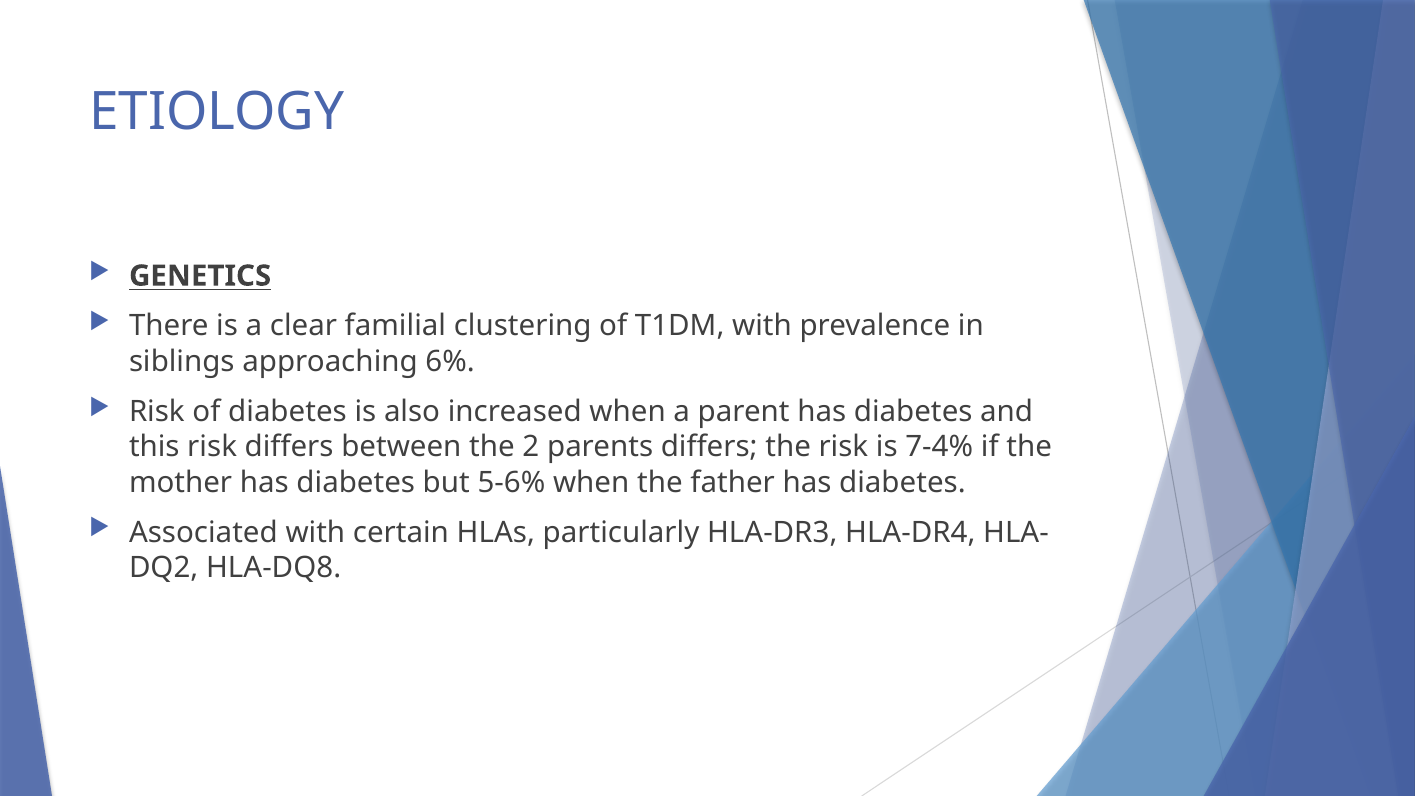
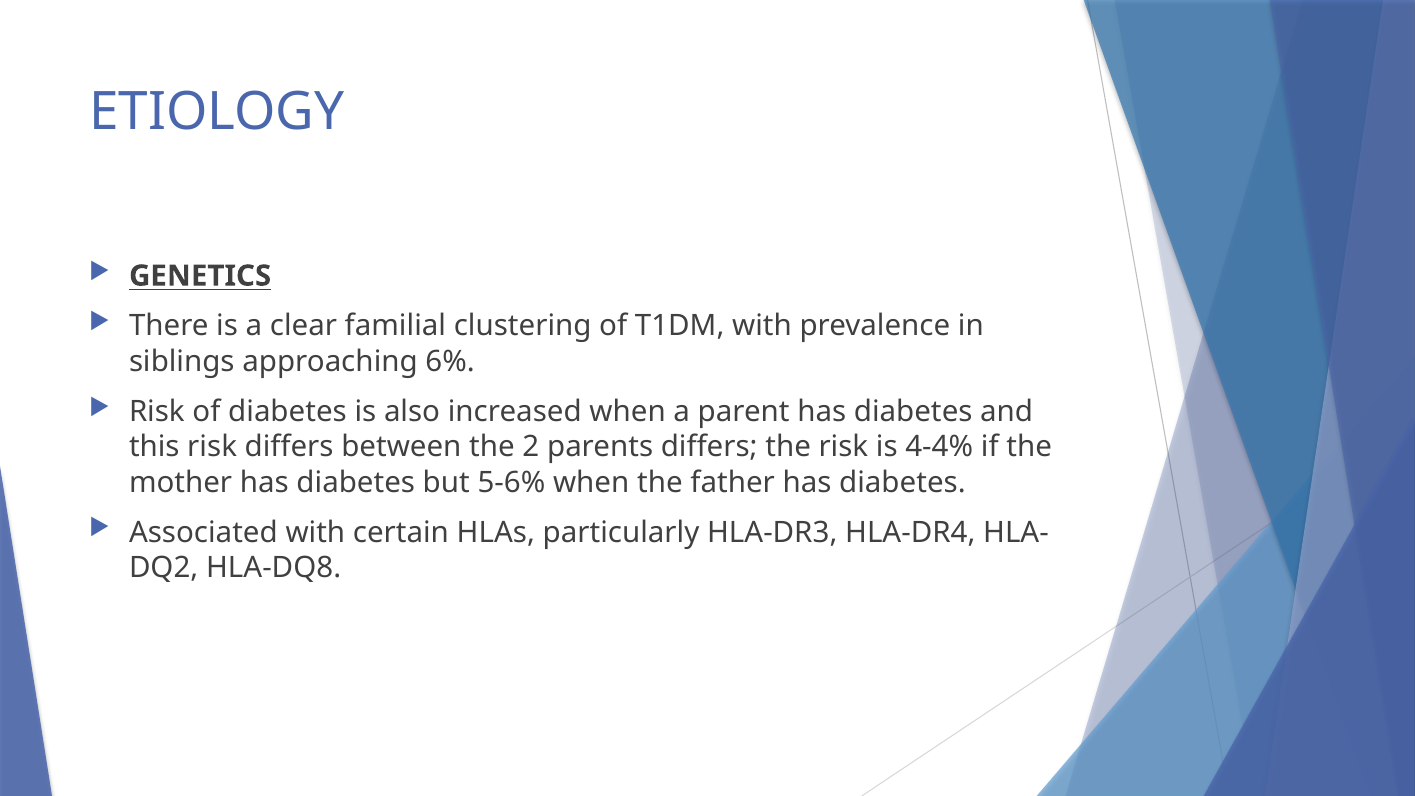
7-4%: 7-4% -> 4-4%
